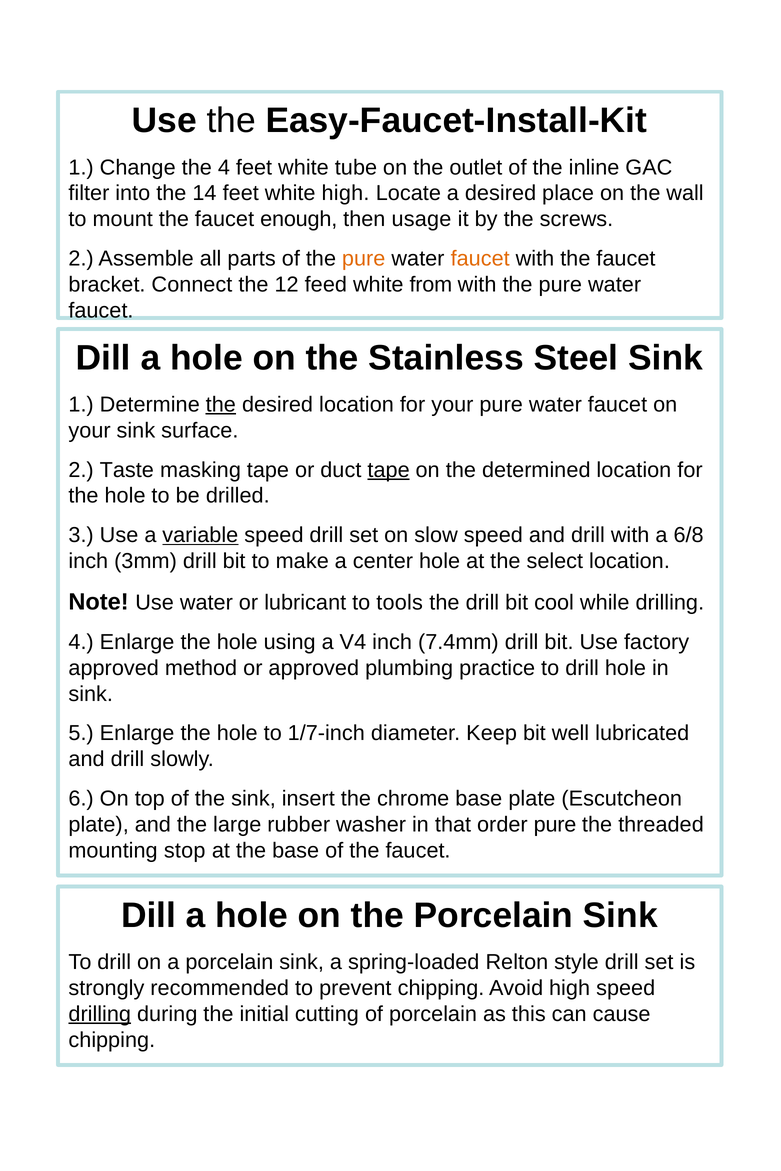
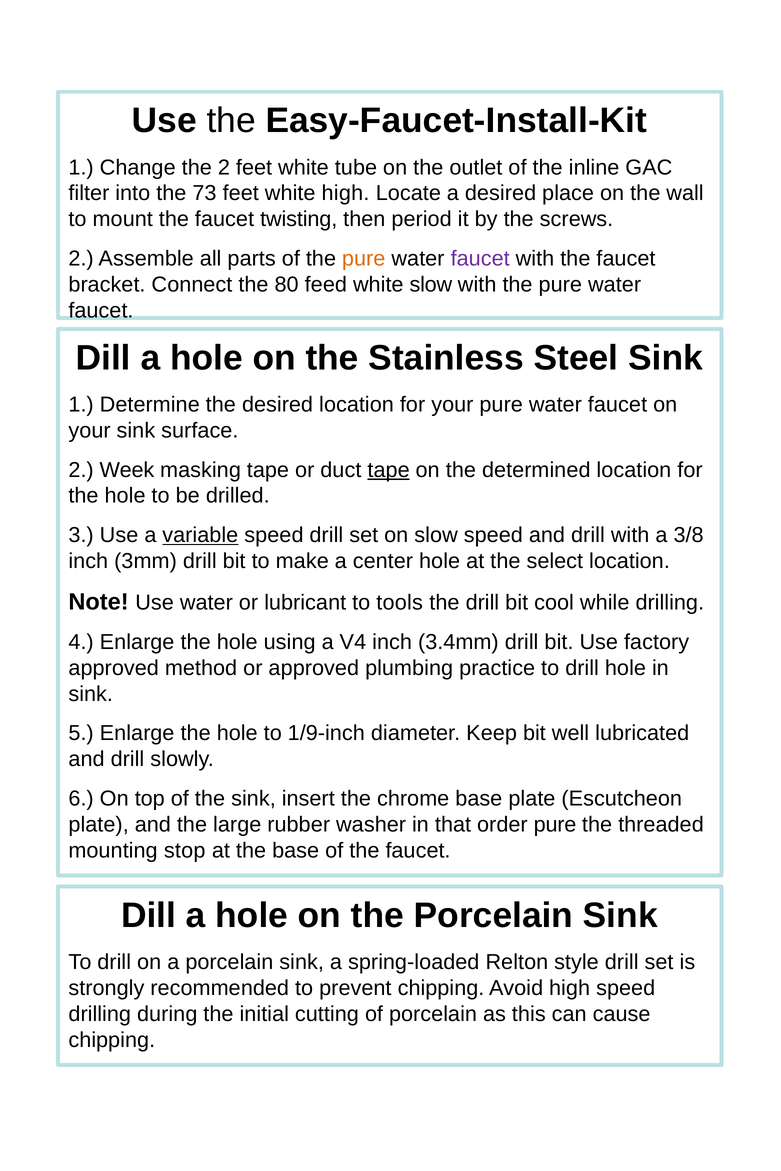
the 4: 4 -> 2
14: 14 -> 73
enough: enough -> twisting
usage: usage -> period
faucet at (480, 259) colour: orange -> purple
12: 12 -> 80
white from: from -> slow
the at (221, 405) underline: present -> none
Taste: Taste -> Week
6/8: 6/8 -> 3/8
7.4mm: 7.4mm -> 3.4mm
1/7-inch: 1/7-inch -> 1/9-inch
drilling at (100, 1015) underline: present -> none
